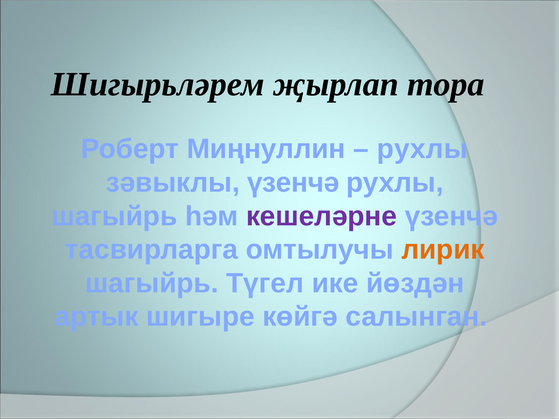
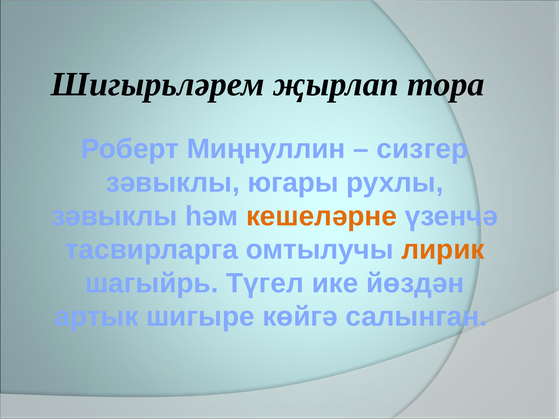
рухлы at (422, 149): рухлы -> сизгер
зәвыклы үзенчә: үзенчә -> югары
шагыйрь at (114, 216): шагыйрь -> зәвыклы
кешеләрне colour: purple -> orange
